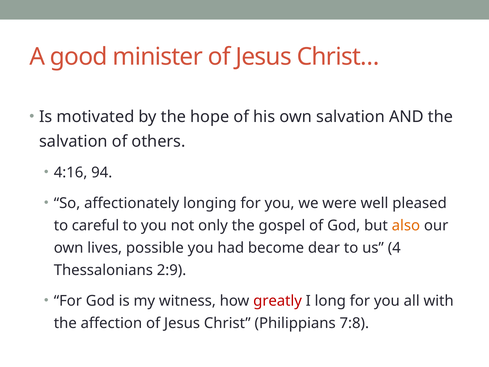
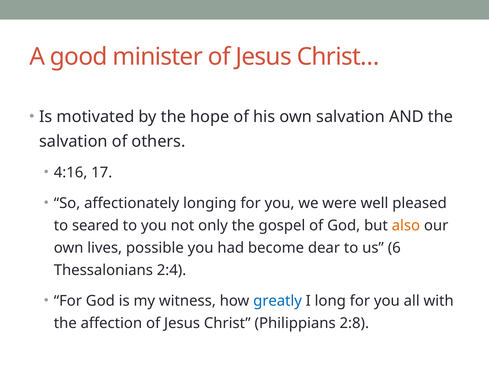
94: 94 -> 17
careful: careful -> seared
4: 4 -> 6
2:9: 2:9 -> 2:4
greatly colour: red -> blue
7:8: 7:8 -> 2:8
